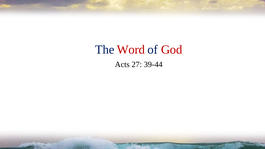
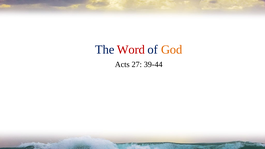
God colour: red -> orange
